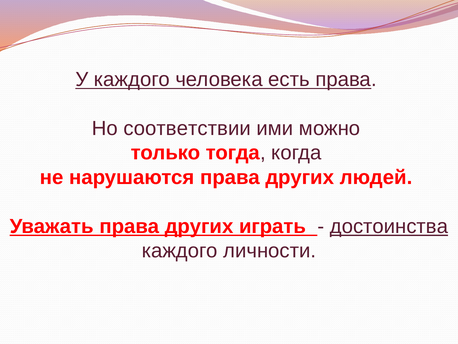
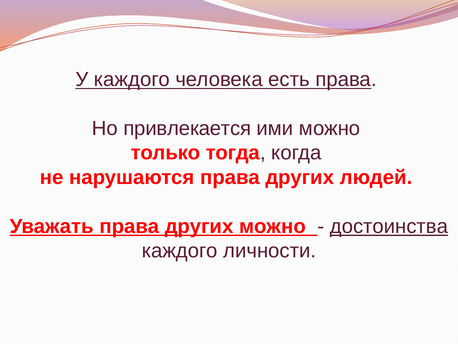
соответствии: соответствии -> привлекается
других играть: играть -> можно
